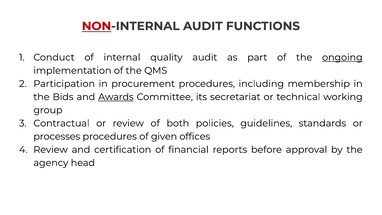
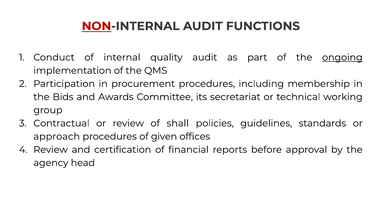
Awards underline: present -> none
both: both -> shall
processes: processes -> approach
